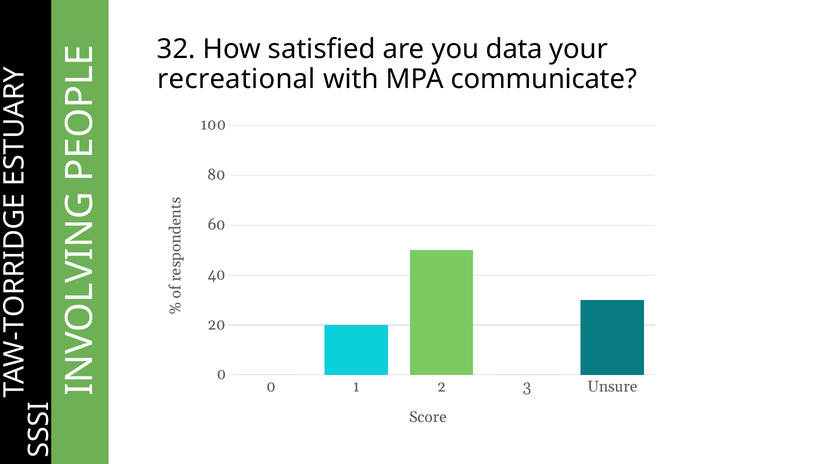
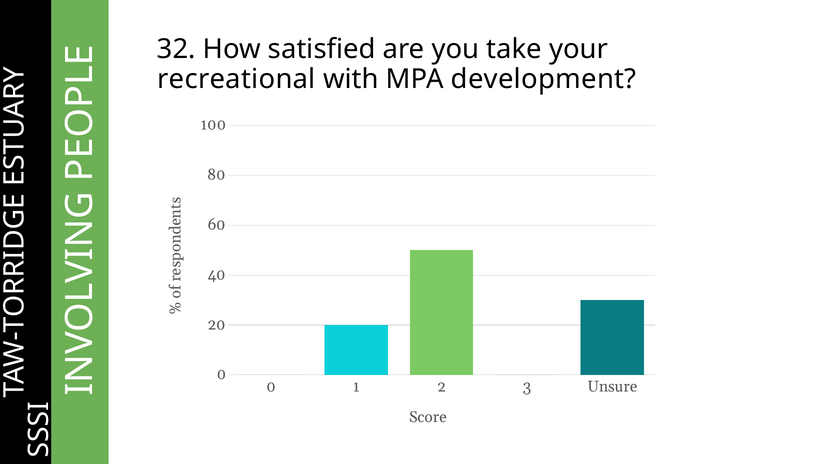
data: data -> take
communicate: communicate -> development
